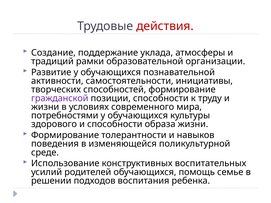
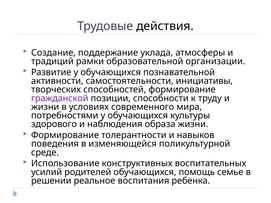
действия colour: red -> black
и способности: способности -> наблюдения
подходов: подходов -> реальное
